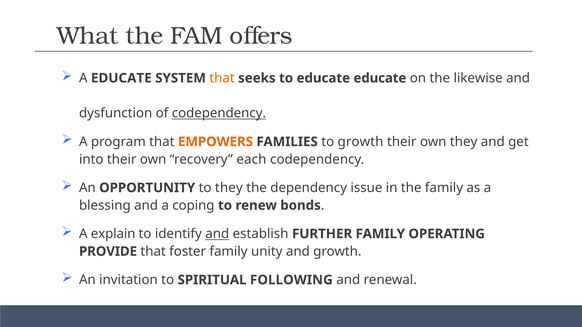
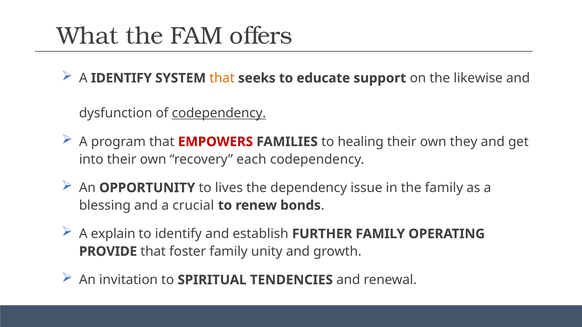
A EDUCATE: EDUCATE -> IDENTIFY
educate educate: educate -> support
EMPOWERS colour: orange -> red
to growth: growth -> healing
to they: they -> lives
coping: coping -> crucial
and at (217, 234) underline: present -> none
FOLLOWING: FOLLOWING -> TENDENCIES
